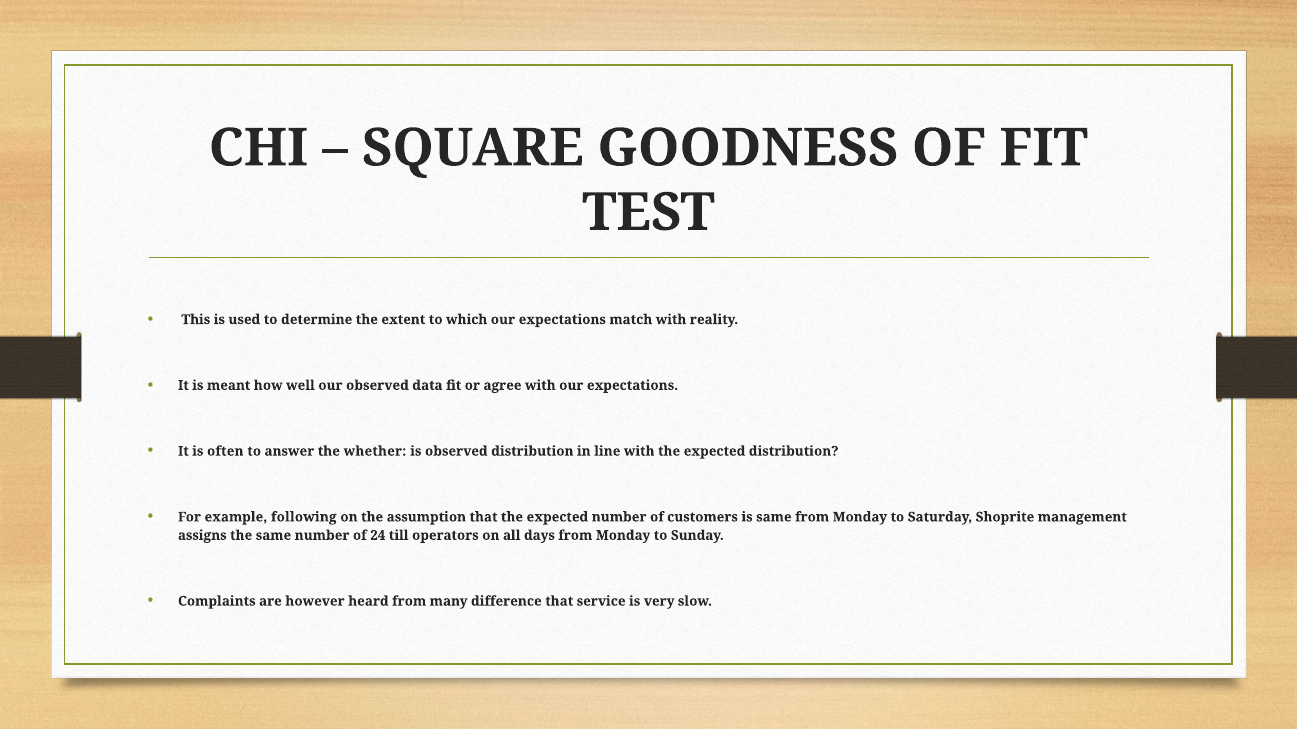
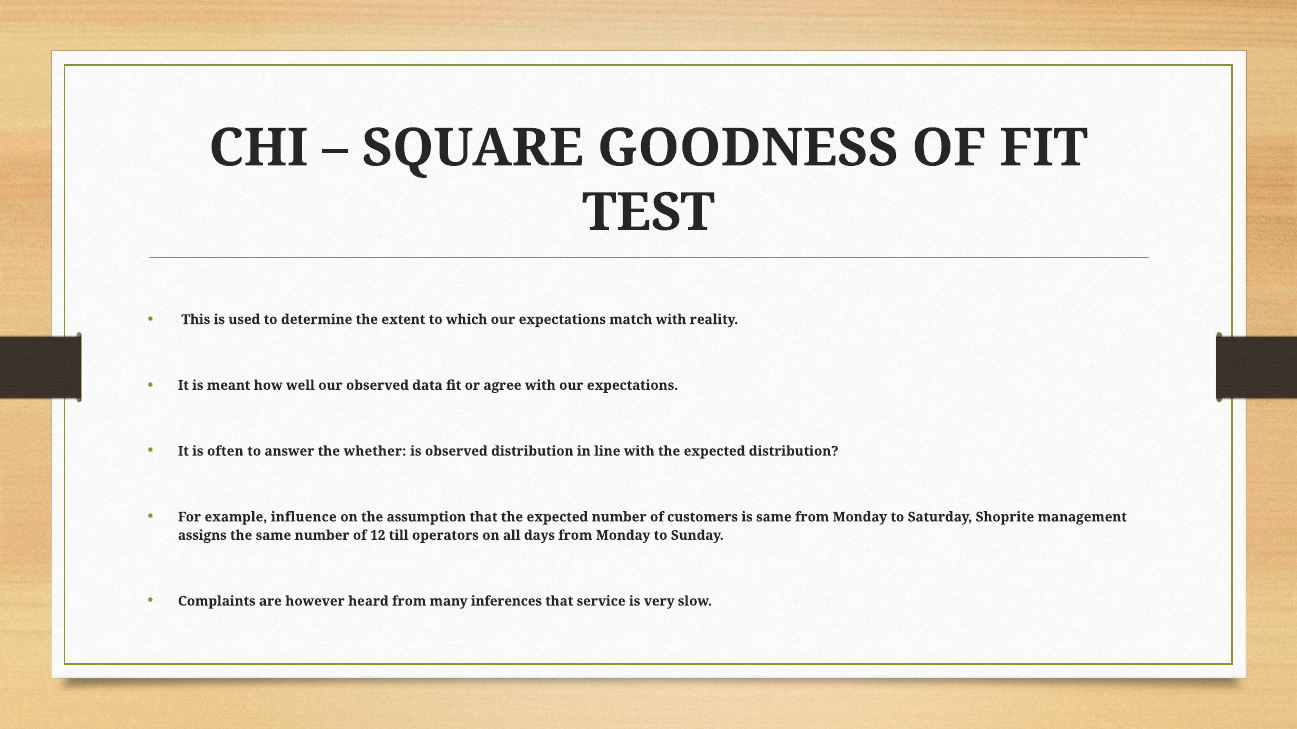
following: following -> influence
24: 24 -> 12
difference: difference -> inferences
